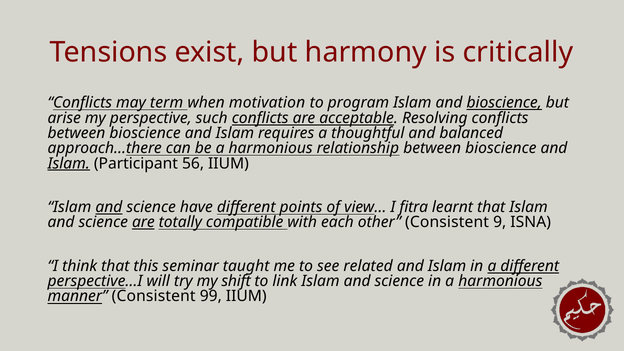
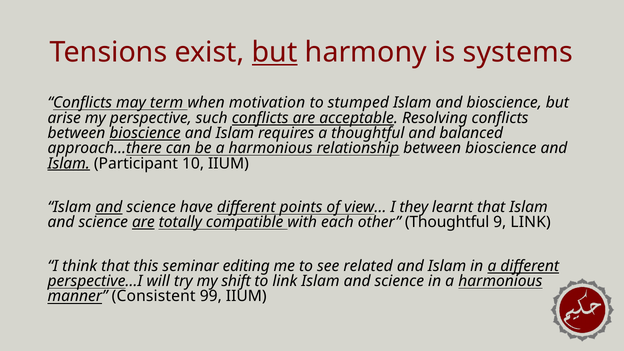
but at (275, 52) underline: none -> present
critically: critically -> systems
program: program -> stumped
bioscience at (504, 103) underline: present -> none
bioscience at (145, 133) underline: none -> present
56: 56 -> 10
fitra: fitra -> they
other Consistent: Consistent -> Thoughtful
9 ISNA: ISNA -> LINK
taught: taught -> editing
